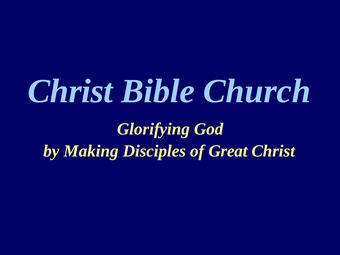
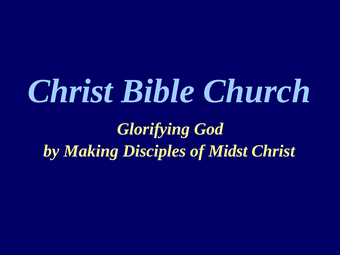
Great: Great -> Midst
